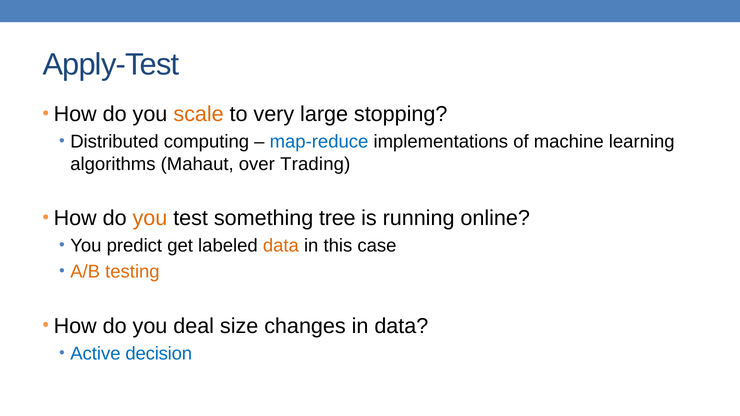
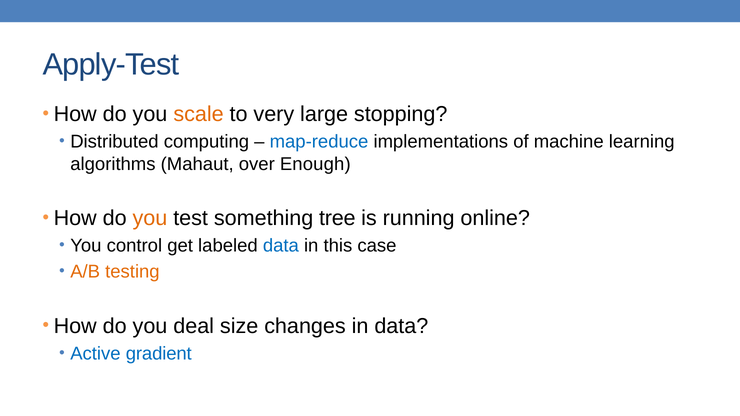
Trading: Trading -> Enough
predict: predict -> control
data at (281, 246) colour: orange -> blue
decision: decision -> gradient
